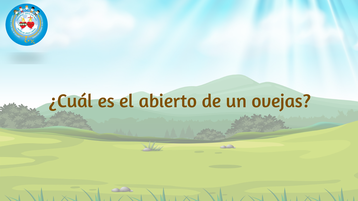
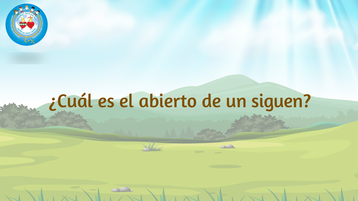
ovejas: ovejas -> siguen
